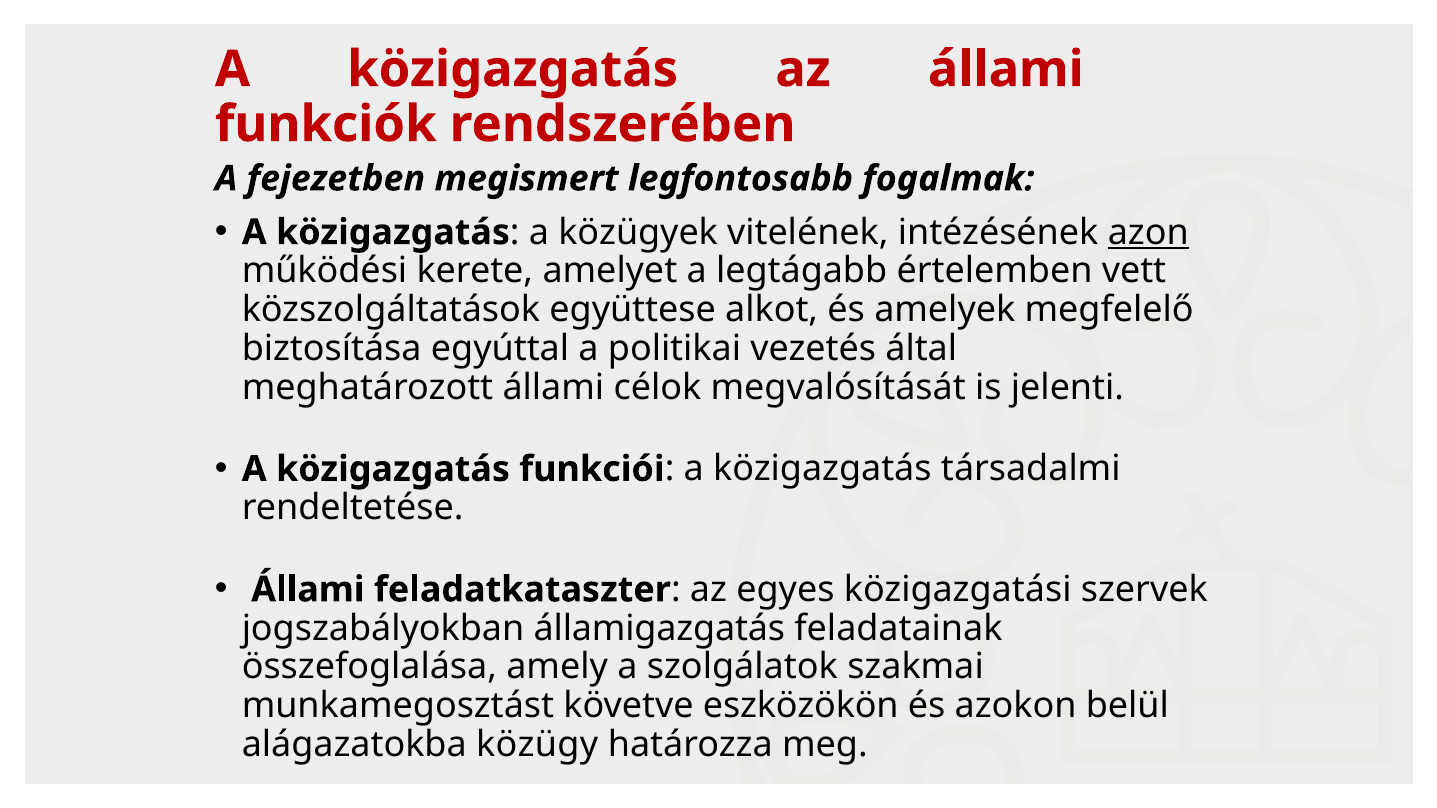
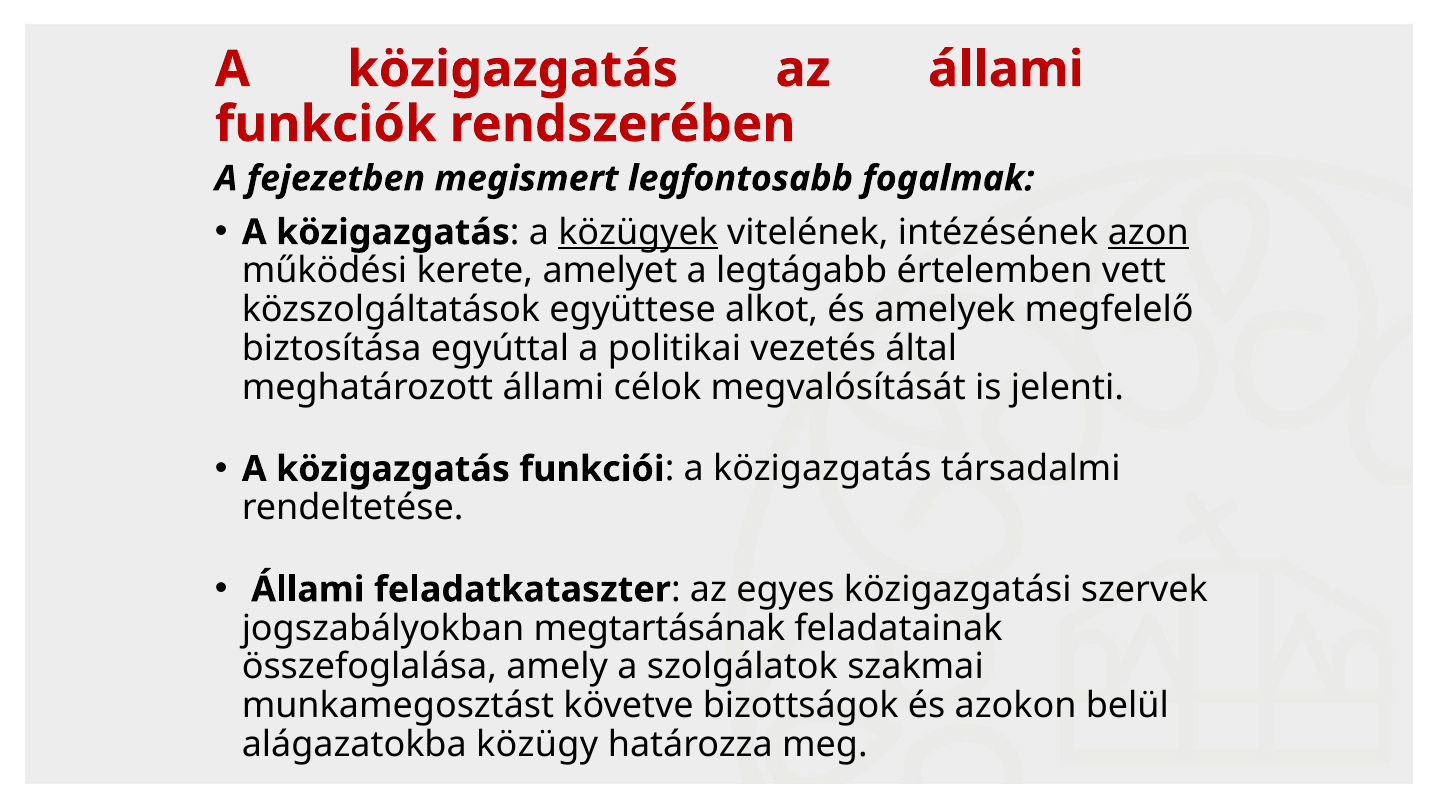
közügyek underline: none -> present
államigazgatás: államigazgatás -> megtartásának
eszközökön: eszközökön -> bizottságok
